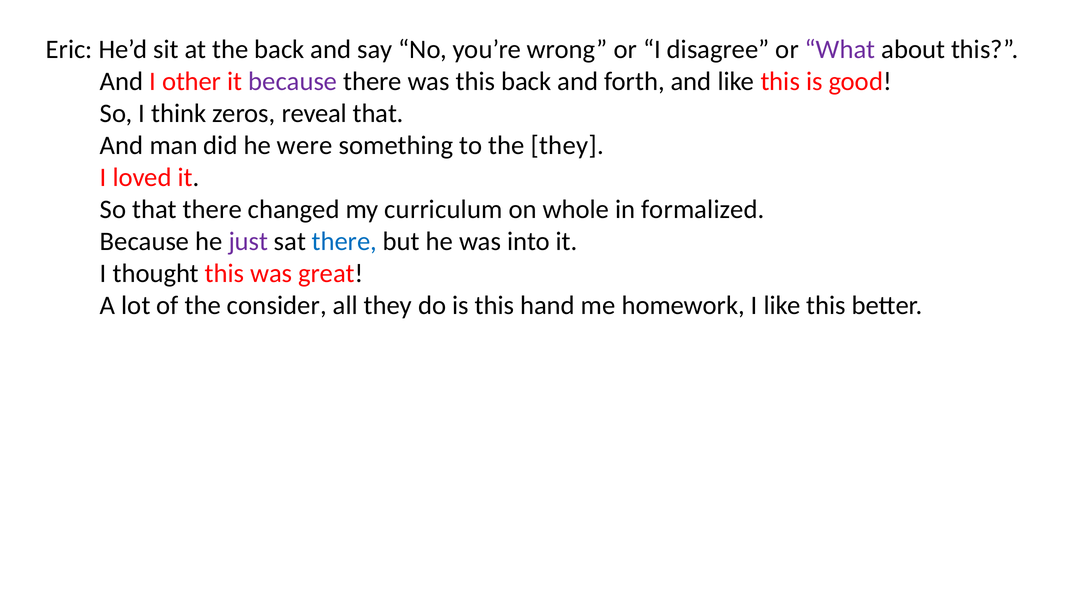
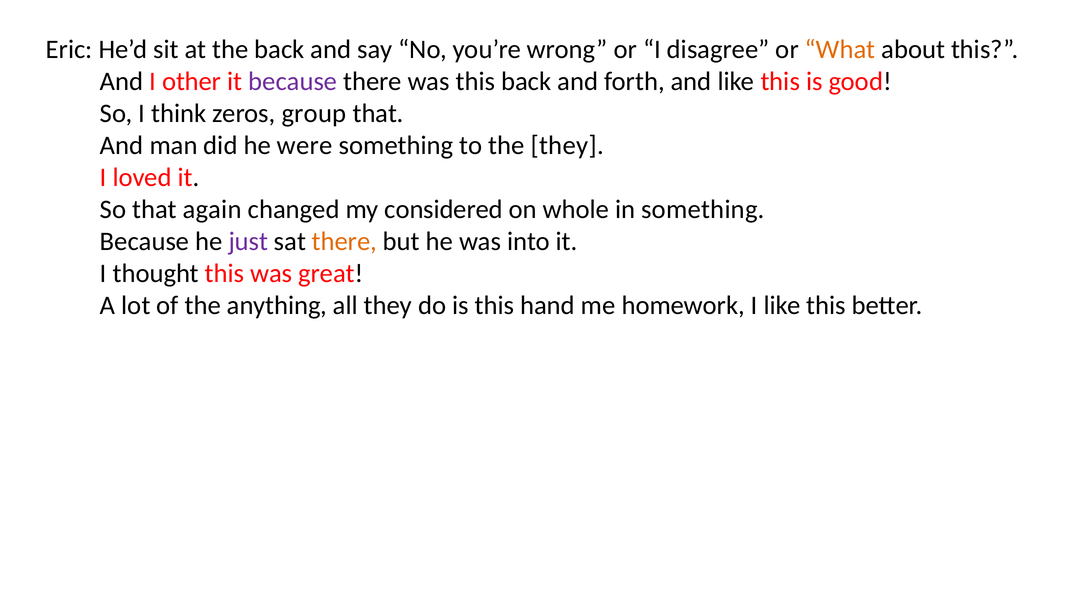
What colour: purple -> orange
reveal: reveal -> group
that there: there -> again
curriculum: curriculum -> considered
in formalized: formalized -> something
there at (344, 241) colour: blue -> orange
consider: consider -> anything
